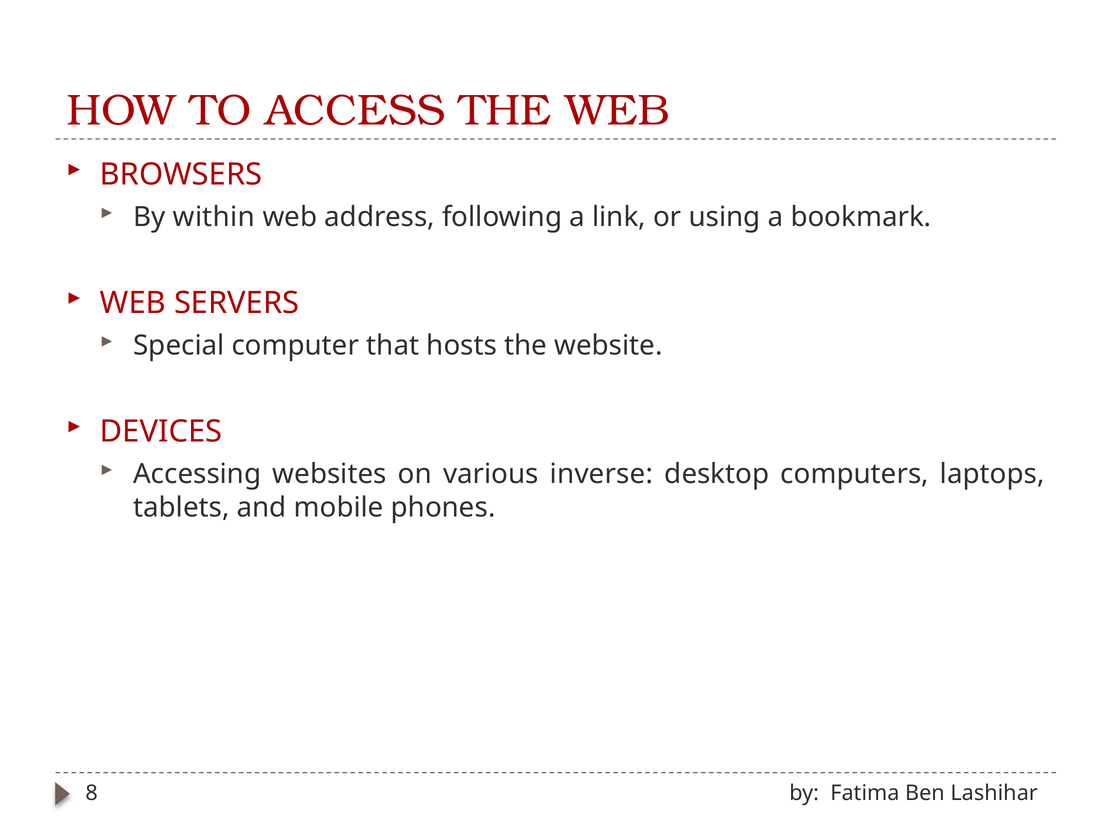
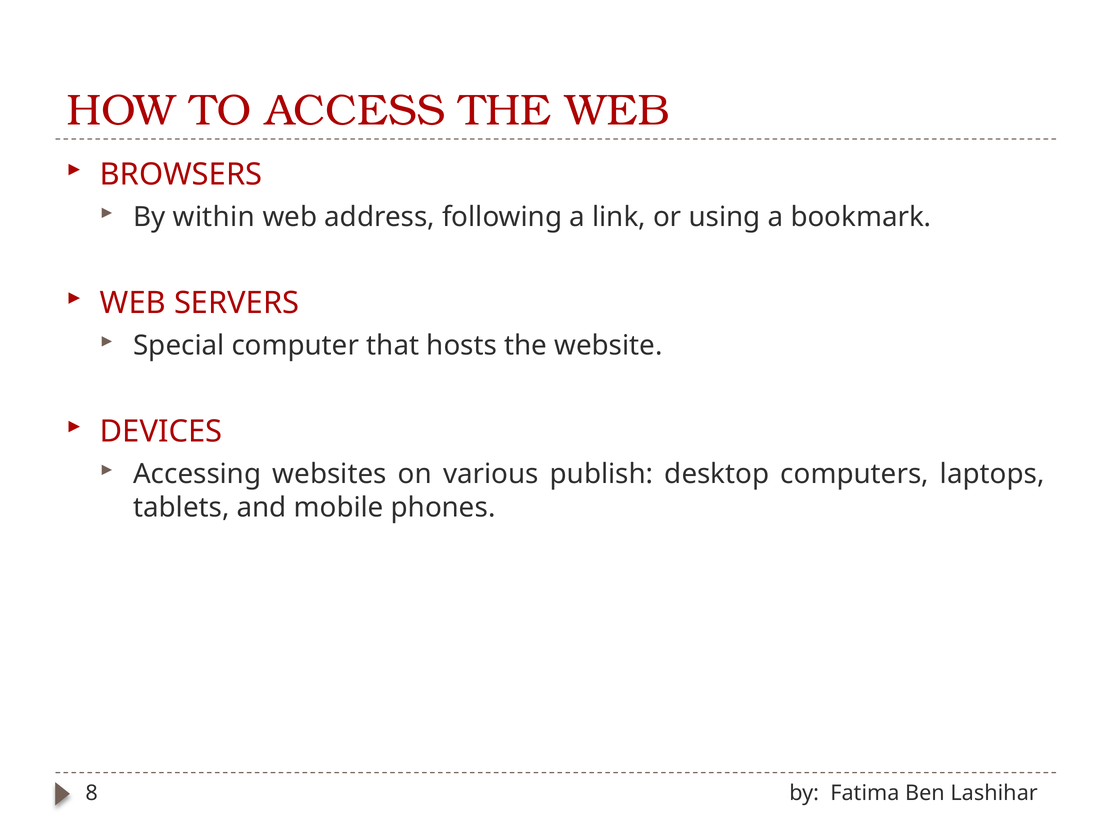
inverse: inverse -> publish
